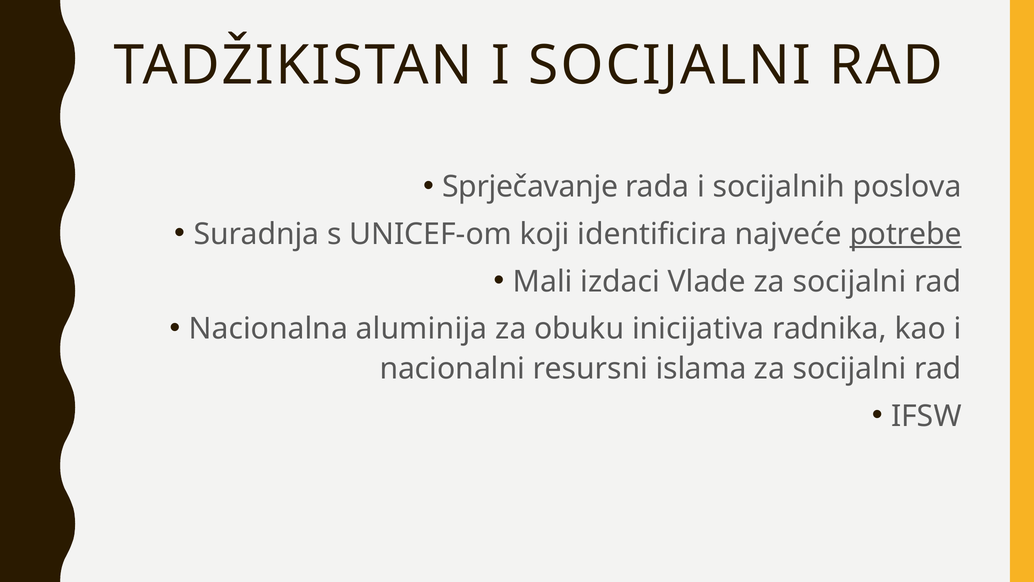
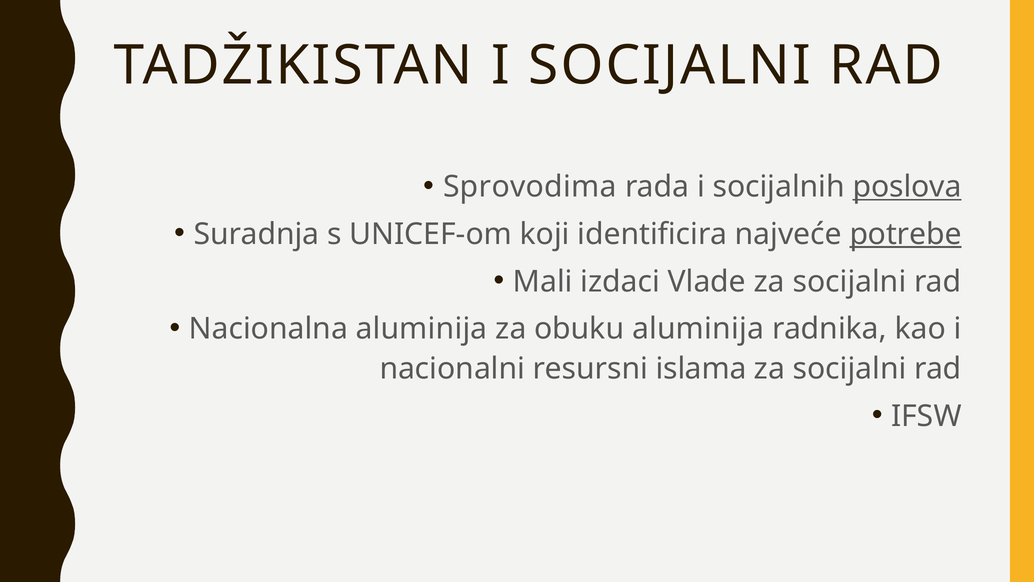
Sprječavanje: Sprječavanje -> Sprovodima
poslova underline: none -> present
obuku inicijativa: inicijativa -> aluminija
